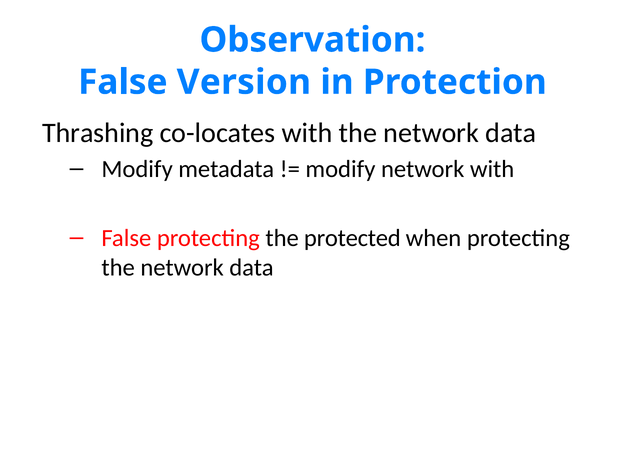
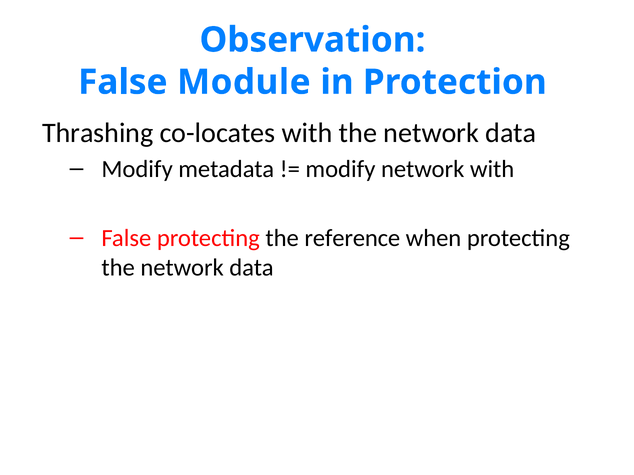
Version: Version -> Module
protected: protected -> reference
